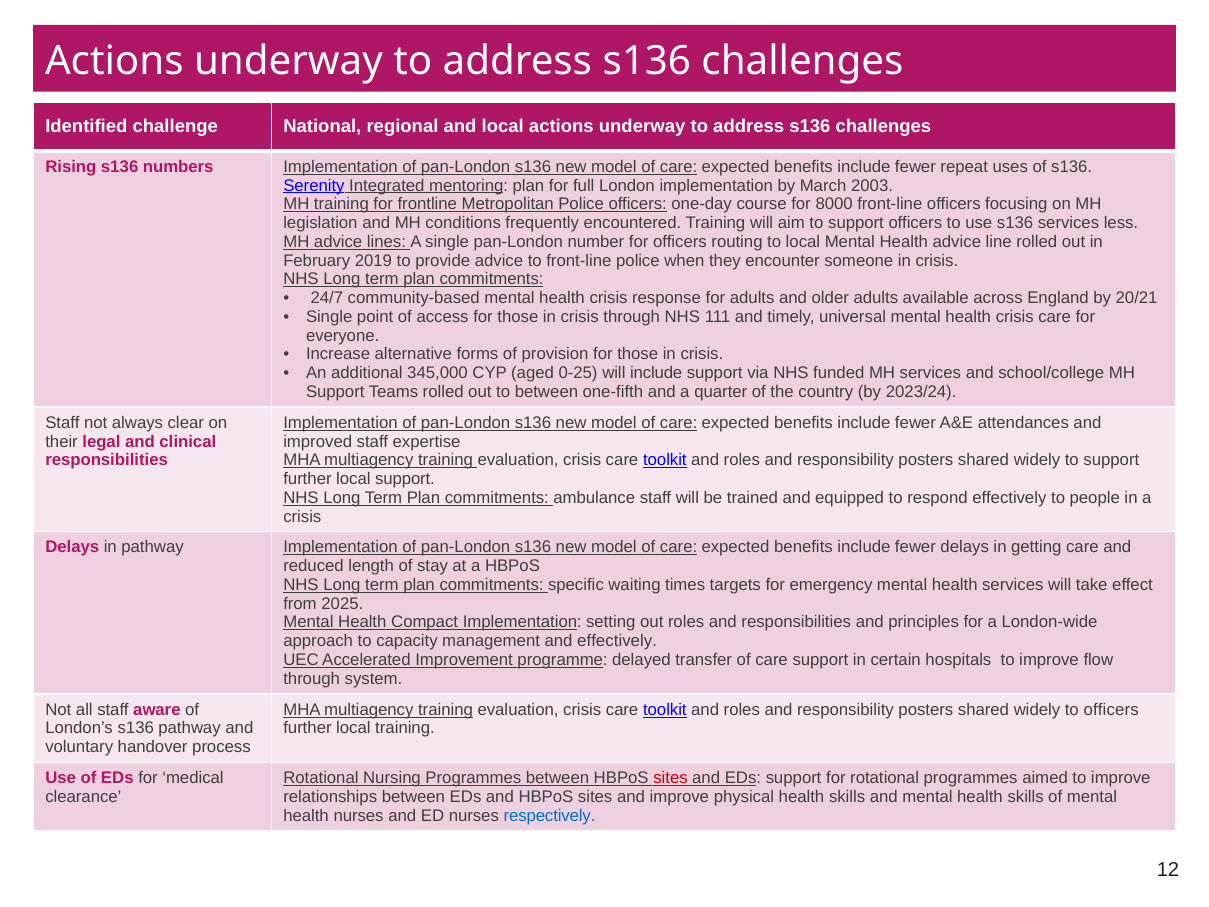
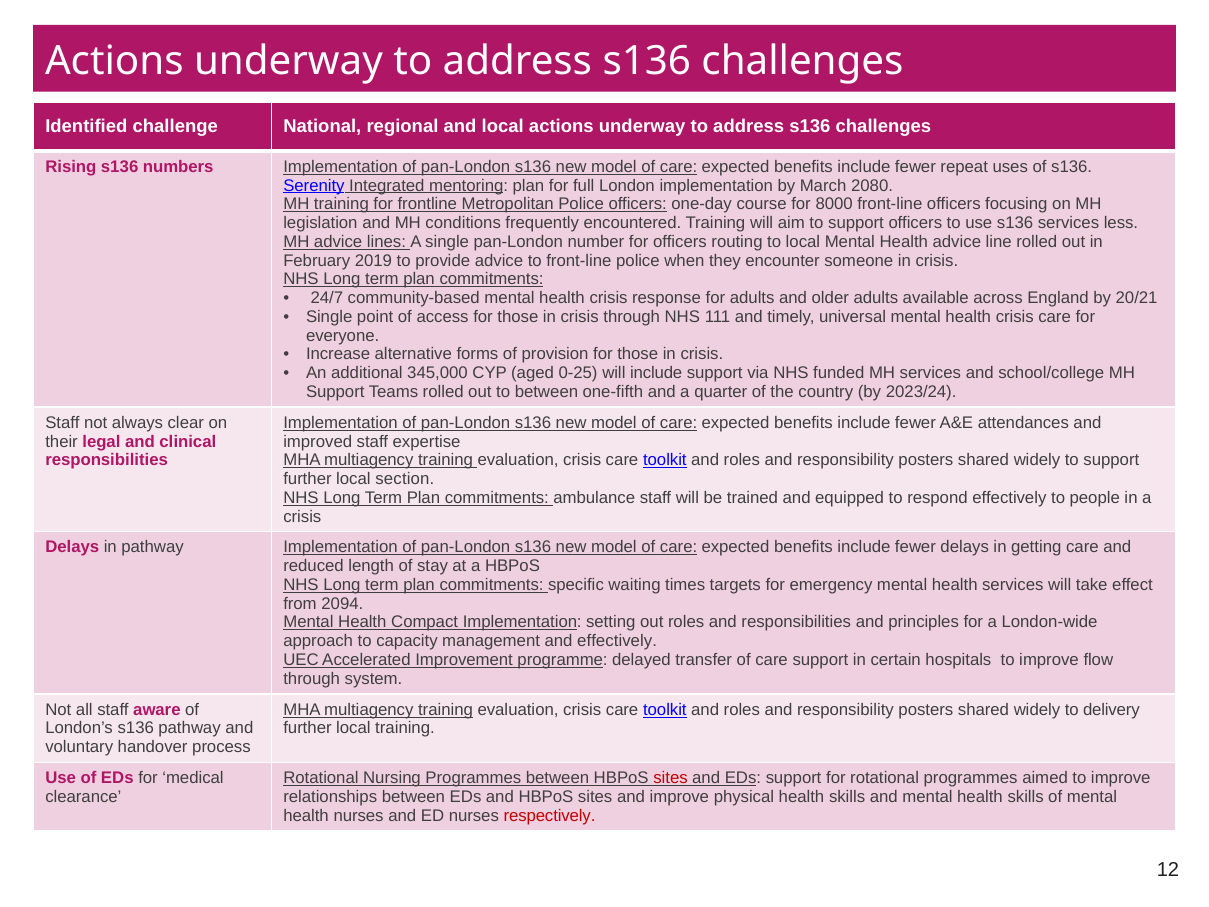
2003: 2003 -> 2080
local support: support -> section
2025: 2025 -> 2094
to officers: officers -> delivery
respectively colour: blue -> red
